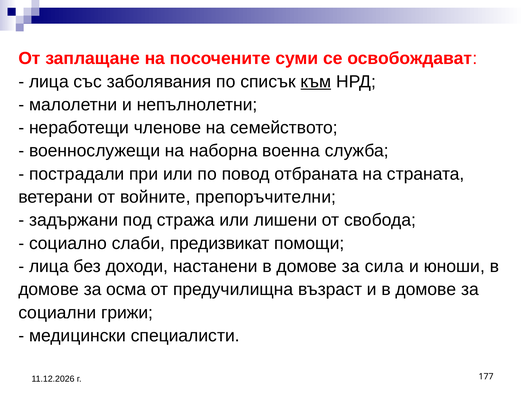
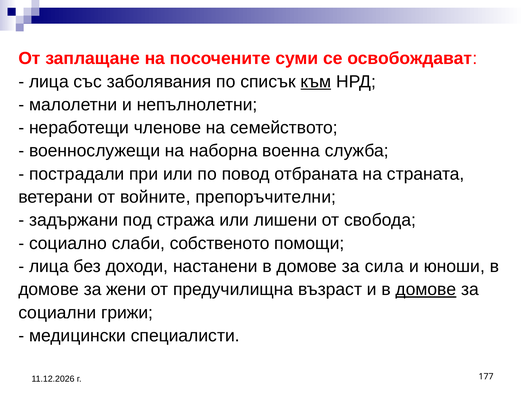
предизвикат: предизвикат -> собственото
осма: осма -> жени
домове at (426, 289) underline: none -> present
